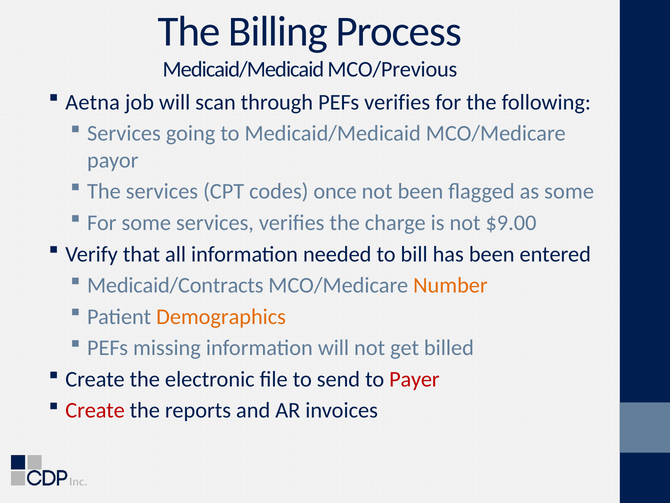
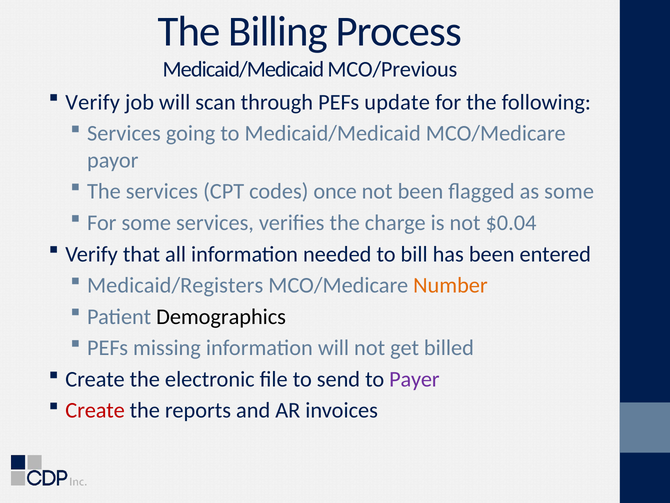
Aetna at (93, 102): Aetna -> Verify
PEFs verifies: verifies -> update
$9.00: $9.00 -> $0.04
Medicaid/Contracts: Medicaid/Contracts -> Medicaid/Registers
Demographics colour: orange -> black
Payer colour: red -> purple
